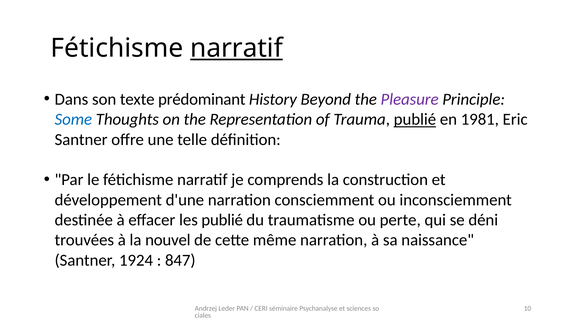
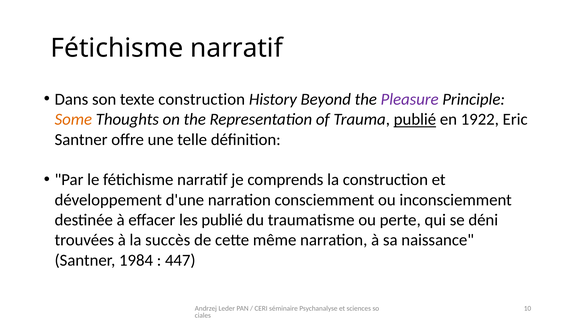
narratif at (237, 48) underline: present -> none
texte prédominant: prédominant -> construction
Some colour: blue -> orange
1981: 1981 -> 1922
nouvel: nouvel -> succès
1924: 1924 -> 1984
847: 847 -> 447
